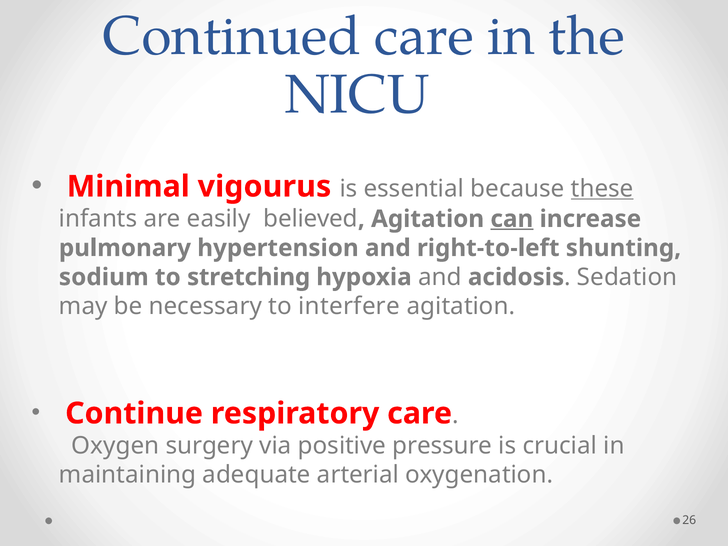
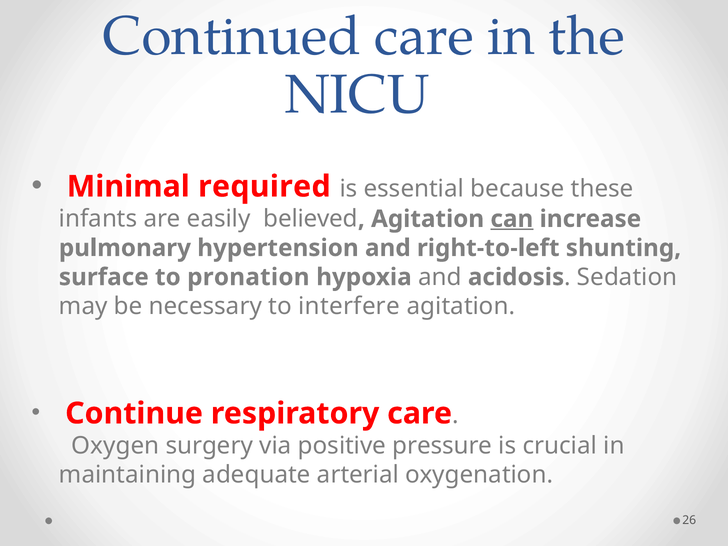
vigourus: vigourus -> required
these underline: present -> none
sodium: sodium -> surface
stretching: stretching -> pronation
